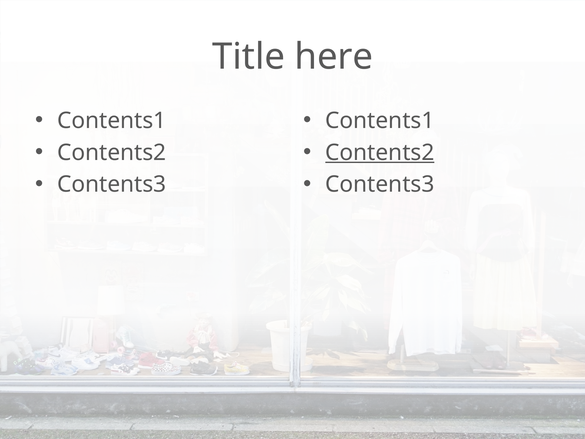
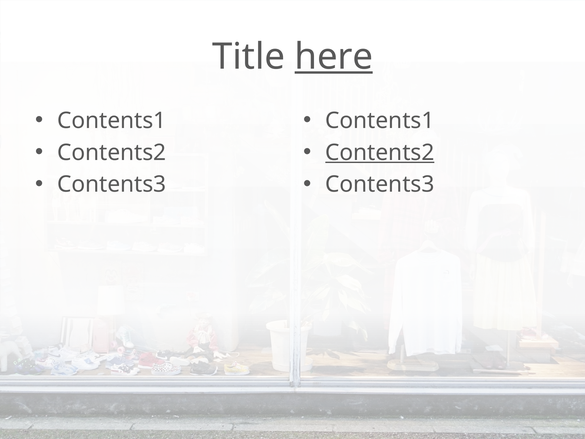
here underline: none -> present
